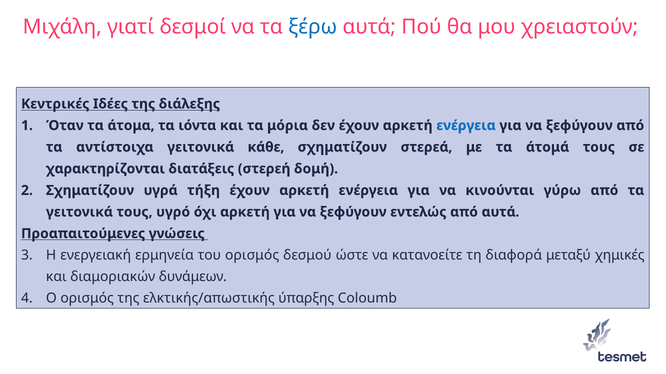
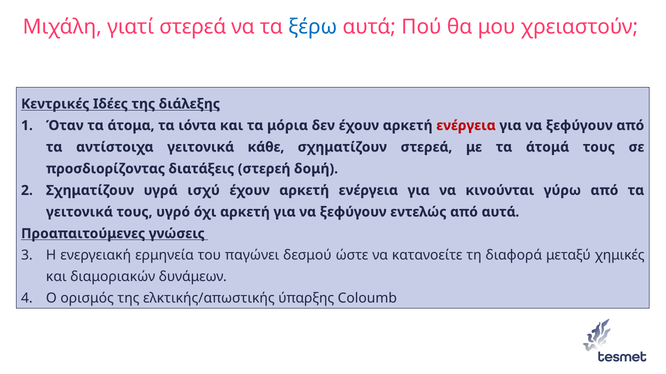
γιατί δεσμοί: δεσμοί -> στερεά
ενέργεια at (466, 126) colour: blue -> red
χαρακτηρίζονται: χαρακτηρίζονται -> προσδιορίζοντας
τήξη: τήξη -> ισχύ
του ορισμός: ορισμός -> παγώνει
